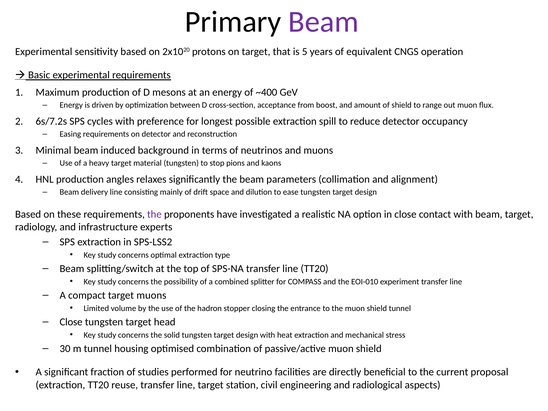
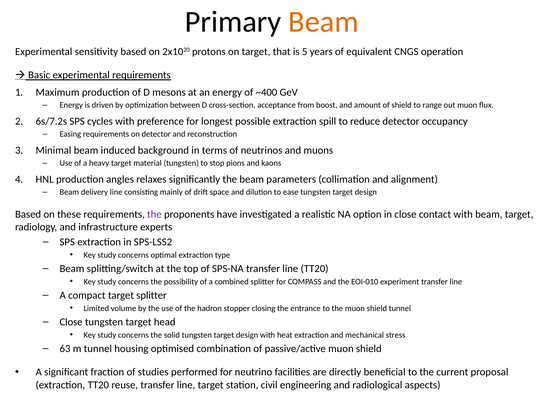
Beam at (323, 22) colour: purple -> orange
target muons: muons -> splitter
30: 30 -> 63
